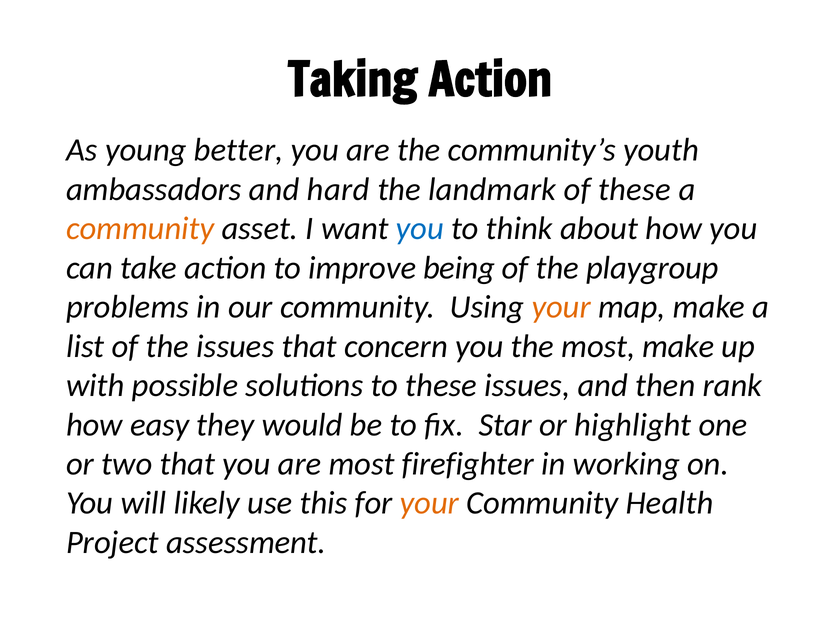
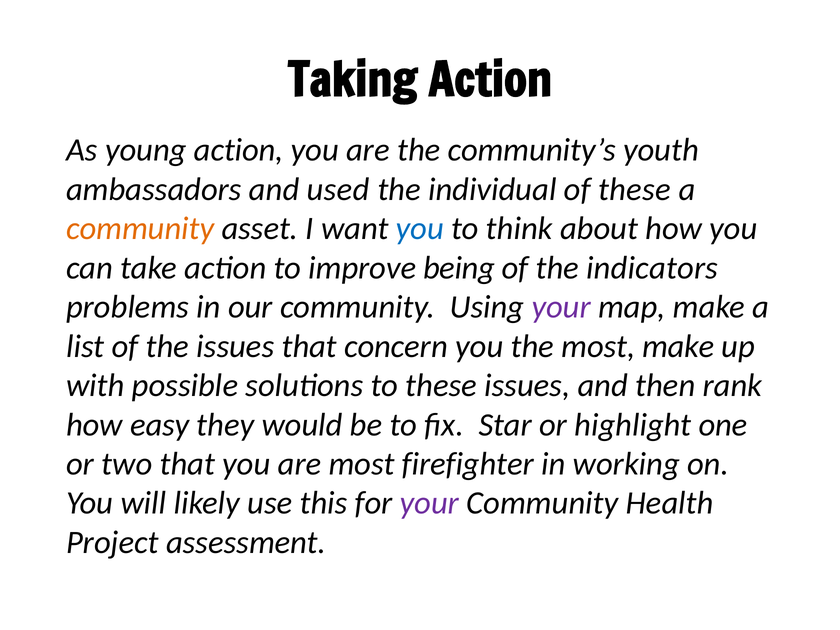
young better: better -> action
hard: hard -> used
landmark: landmark -> individual
playgroup: playgroup -> indicators
your at (561, 307) colour: orange -> purple
your at (429, 503) colour: orange -> purple
